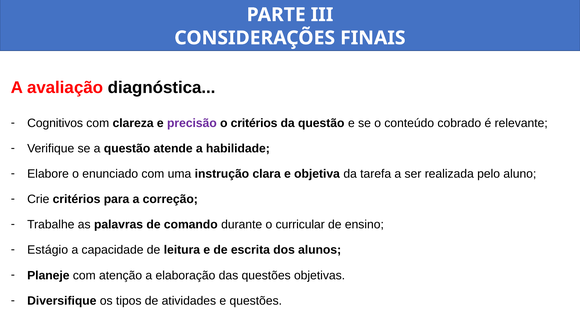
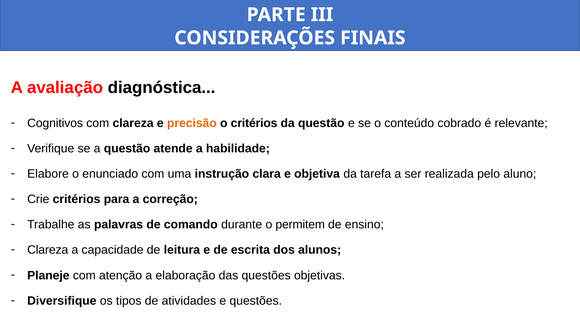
precisão colour: purple -> orange
curricular: curricular -> permitem
Estágio at (48, 250): Estágio -> Clareza
